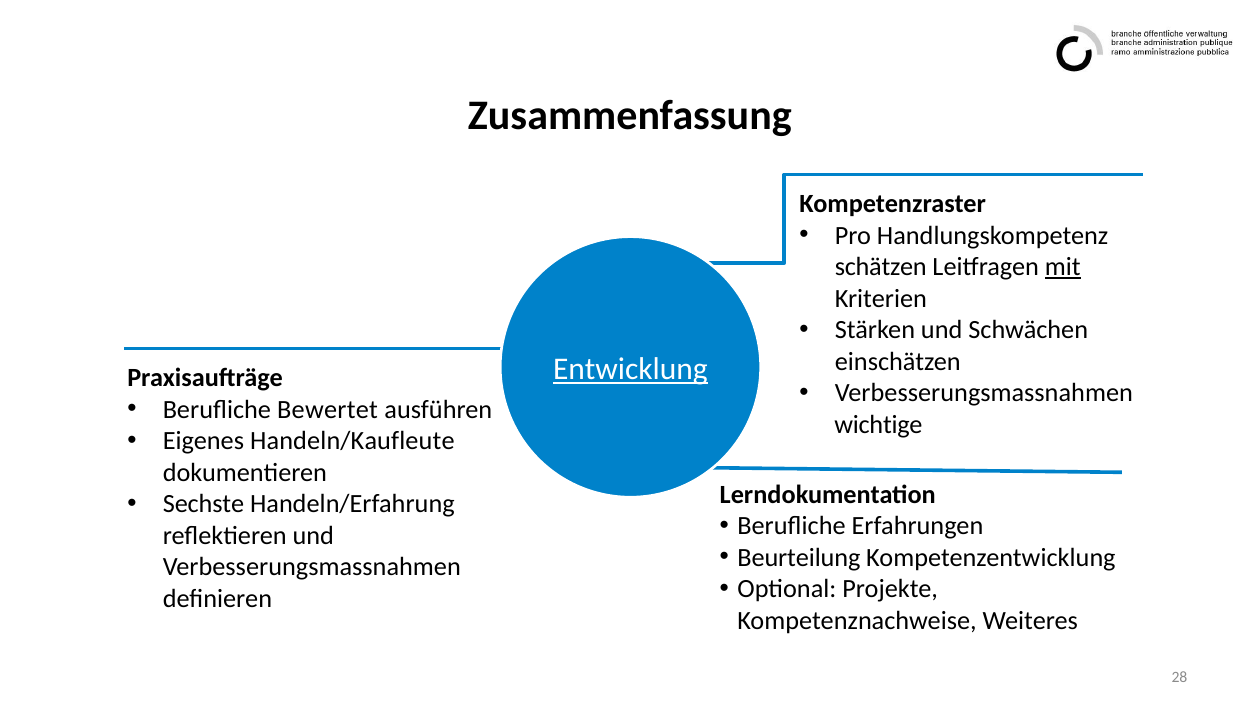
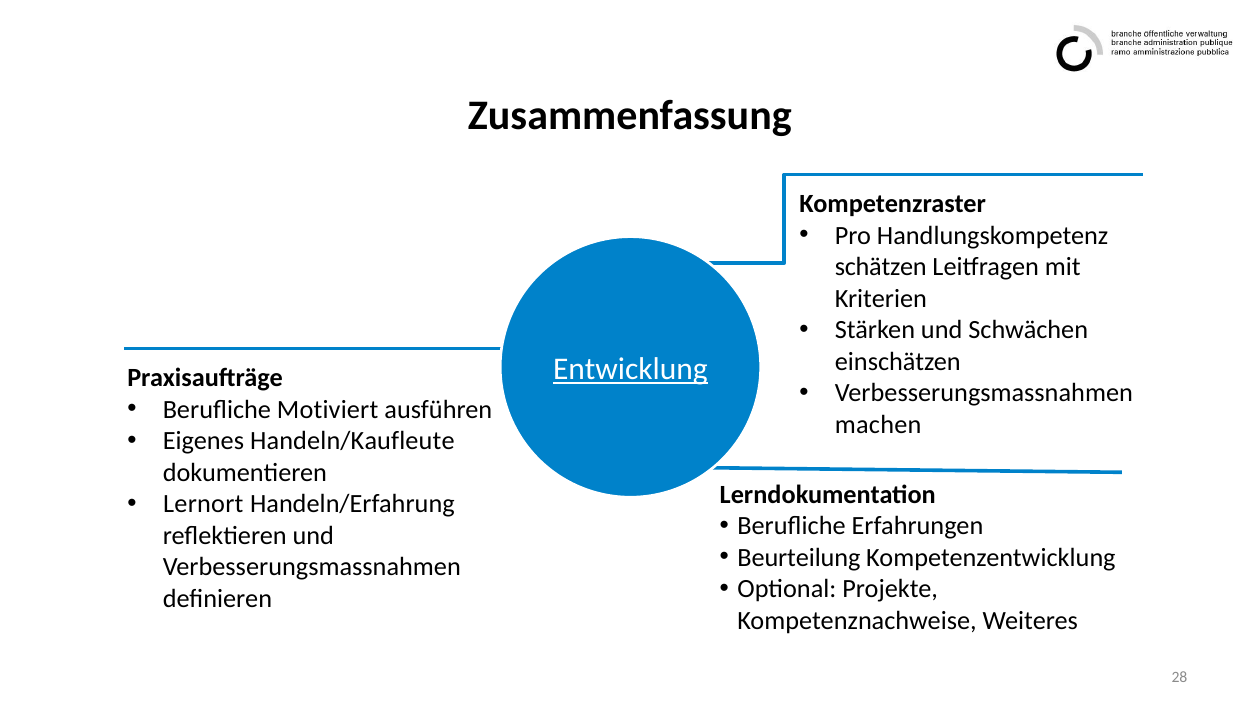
mit underline: present -> none
Bewertet: Bewertet -> Motiviert
wichtige: wichtige -> machen
Sechste: Sechste -> Lernort
